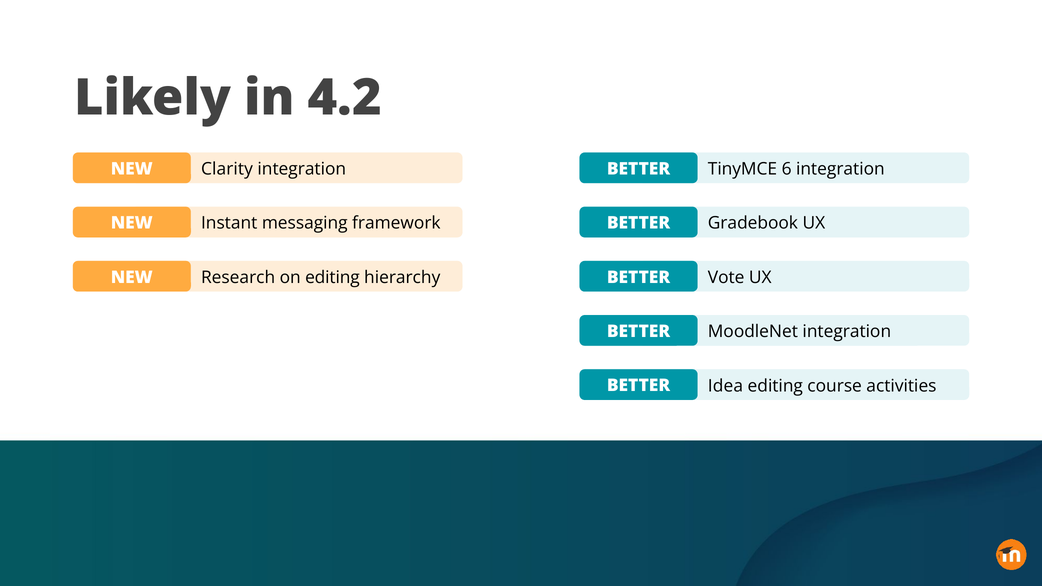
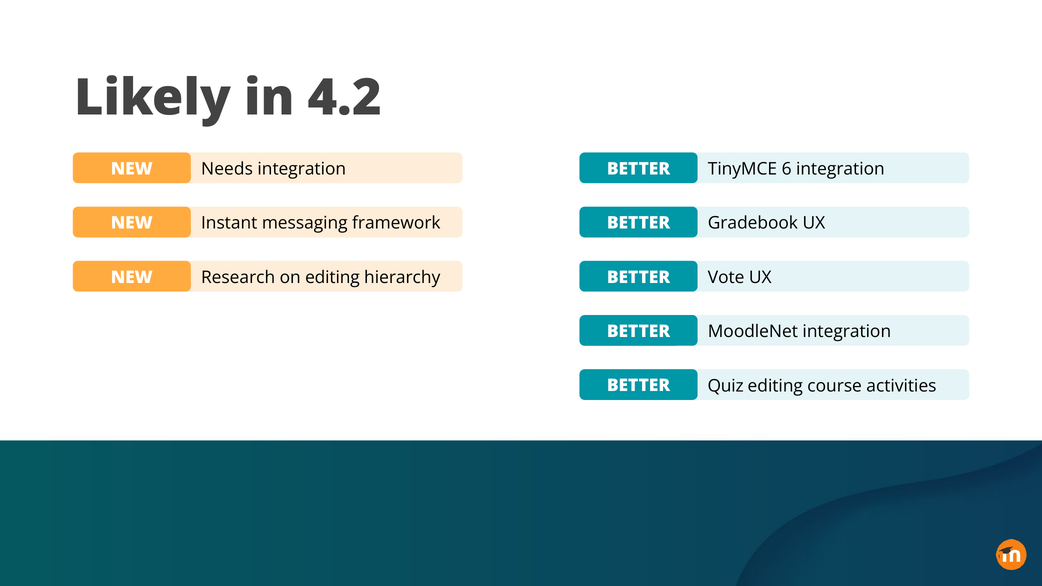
Clarity: Clarity -> Needs
Idea: Idea -> Quiz
